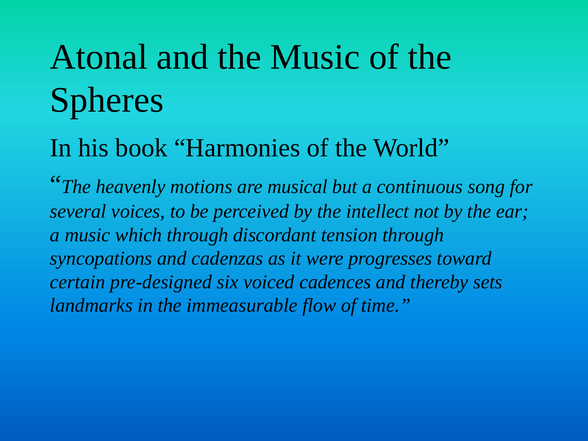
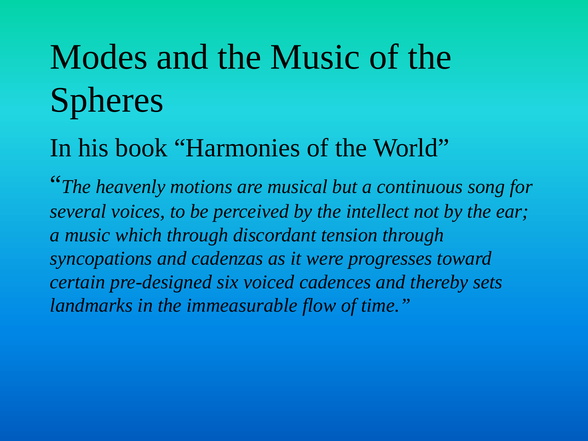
Atonal: Atonal -> Modes
